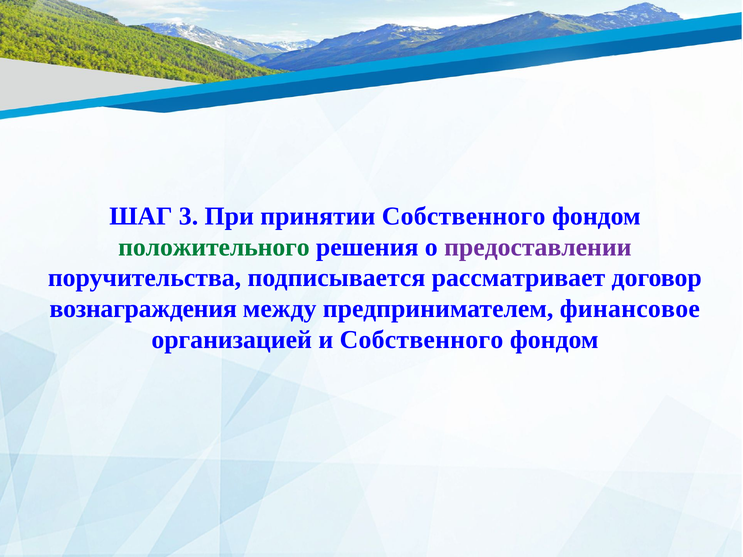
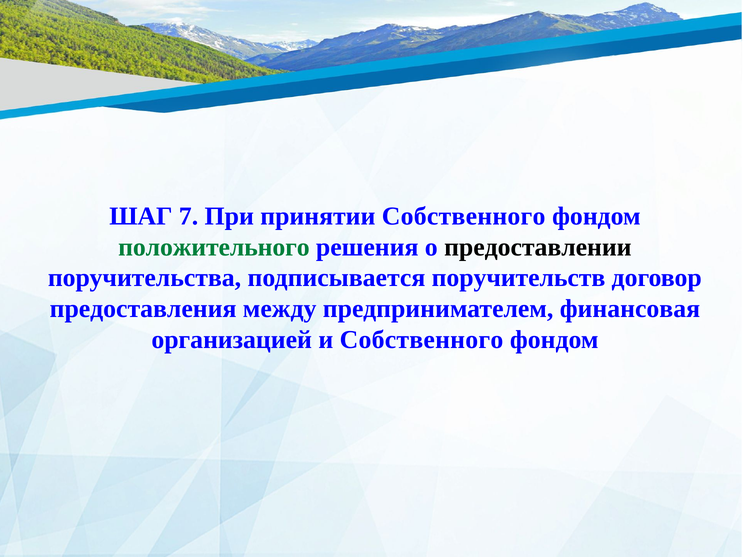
3: 3 -> 7
предоставлении colour: purple -> black
рассматривает: рассматривает -> поручительств
вознаграждения: вознаграждения -> предоставления
финансовое: финансовое -> финансовая
